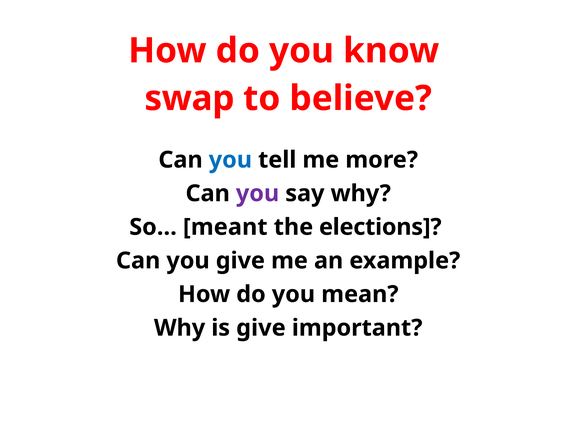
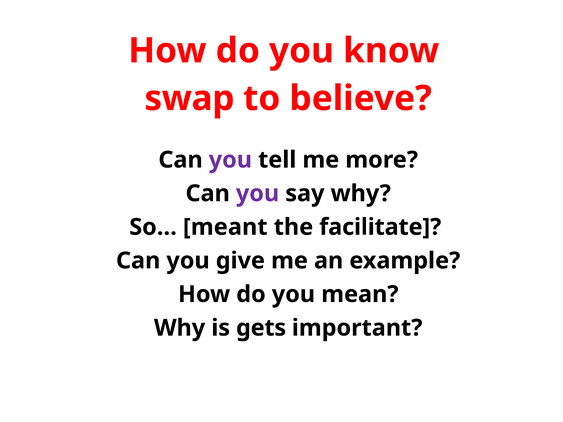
you at (230, 160) colour: blue -> purple
elections: elections -> facilitate
is give: give -> gets
